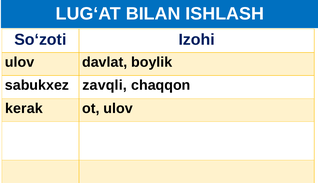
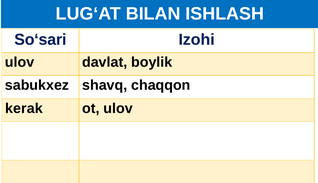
So‘zoti: So‘zoti -> So‘sari
zavqli: zavqli -> shavq
